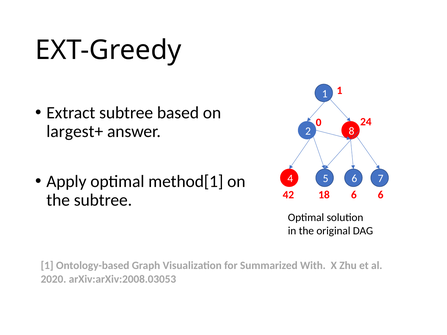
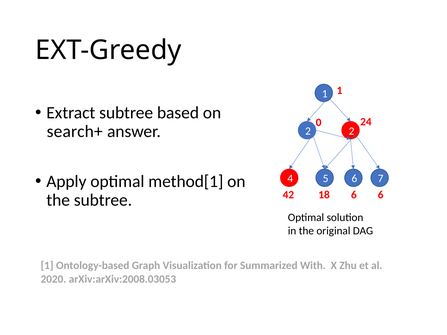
largest+: largest+ -> search+
2 8: 8 -> 2
